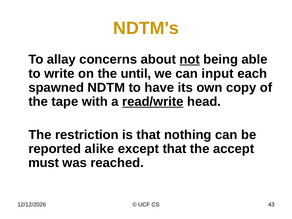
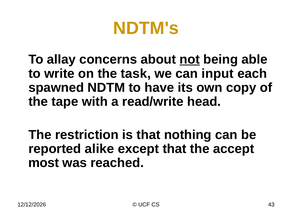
until: until -> task
read/write underline: present -> none
must: must -> most
